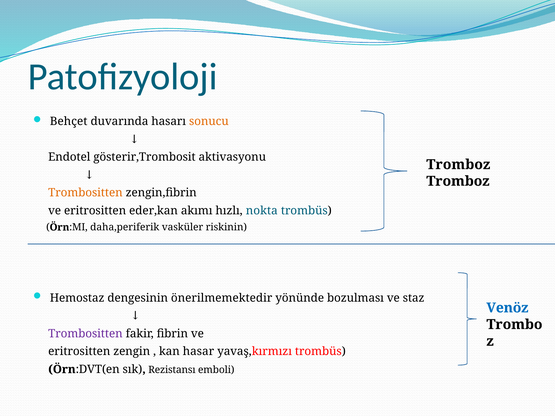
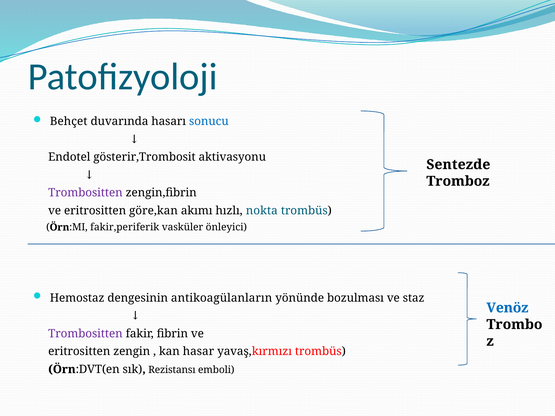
sonucu colour: orange -> blue
Tromboz at (458, 165): Tromboz -> Sentezde
Trombositten at (85, 193) colour: orange -> purple
eder,kan: eder,kan -> göre,kan
daha,periferik: daha,periferik -> fakir,periferik
riskinin: riskinin -> önleyici
önerilmemektedir: önerilmemektedir -> antikoagülanların
